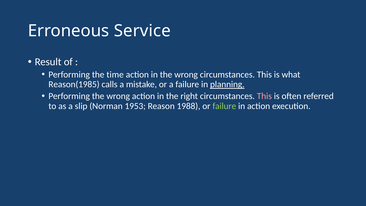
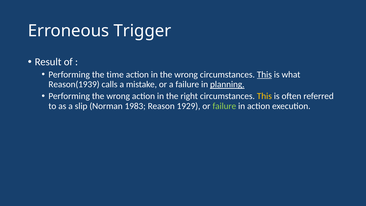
Service: Service -> Trigger
This at (264, 74) underline: none -> present
Reason(1985: Reason(1985 -> Reason(1939
This at (264, 96) colour: pink -> yellow
1953: 1953 -> 1983
1988: 1988 -> 1929
